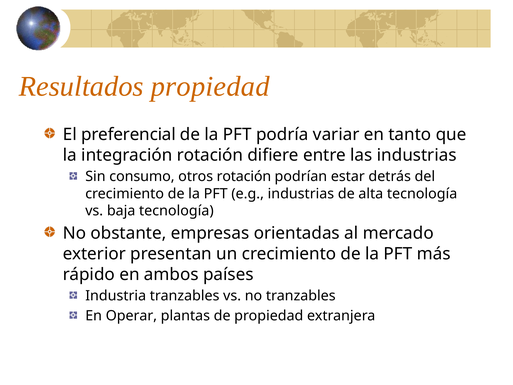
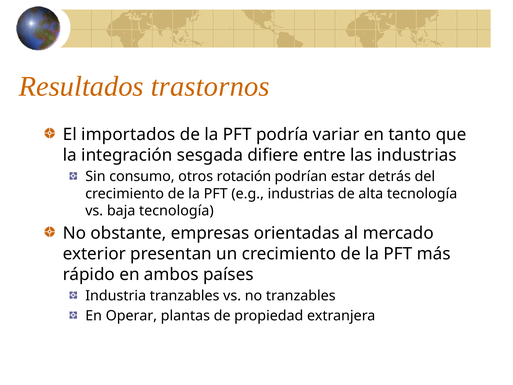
Resultados propiedad: propiedad -> trastornos
preferencial: preferencial -> importados
integración rotación: rotación -> sesgada
